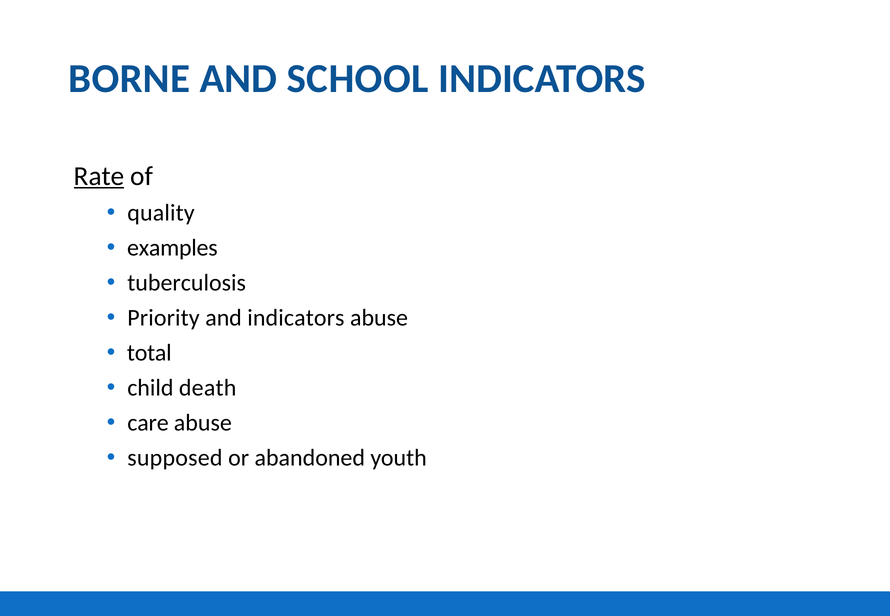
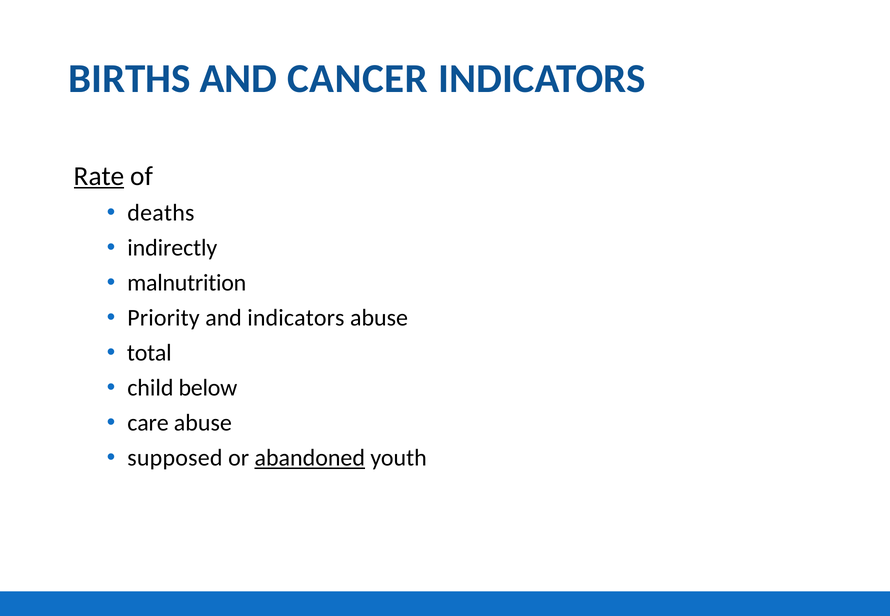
BORNE: BORNE -> BIRTHS
SCHOOL: SCHOOL -> CANCER
quality: quality -> deaths
examples: examples -> indirectly
tuberculosis: tuberculosis -> malnutrition
death: death -> below
abandoned underline: none -> present
